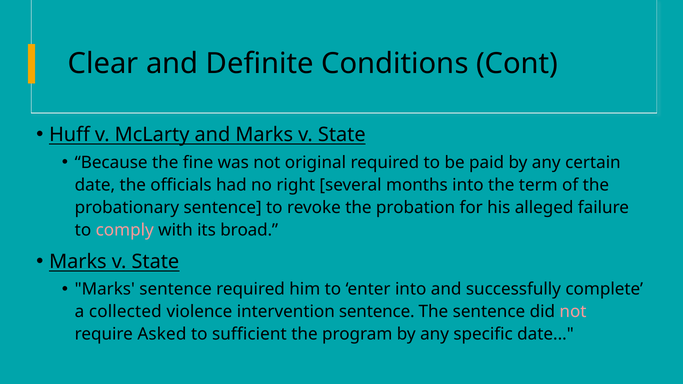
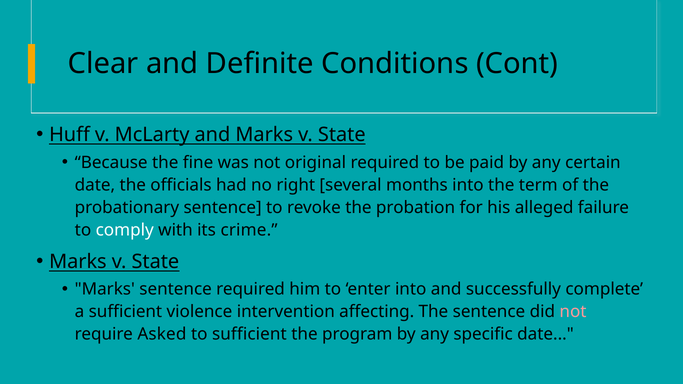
comply colour: pink -> white
broad: broad -> crime
a collected: collected -> sufficient
intervention sentence: sentence -> affecting
